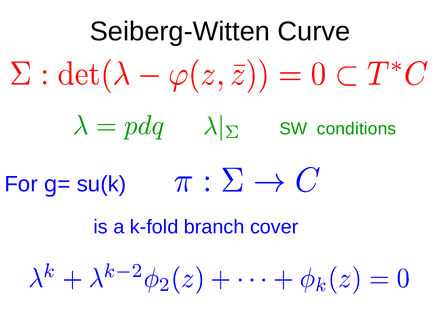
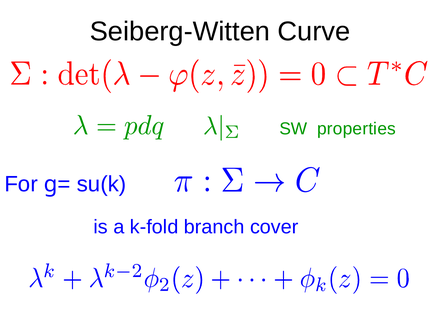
conditions: conditions -> properties
